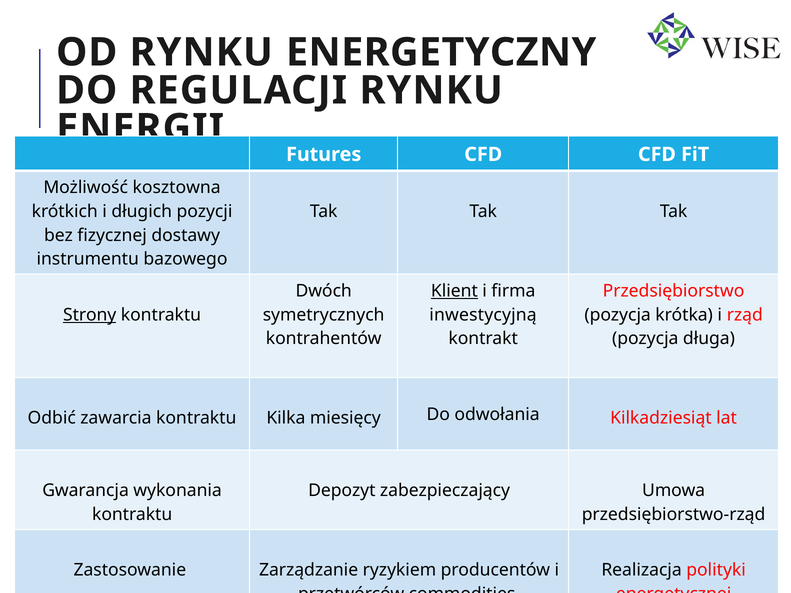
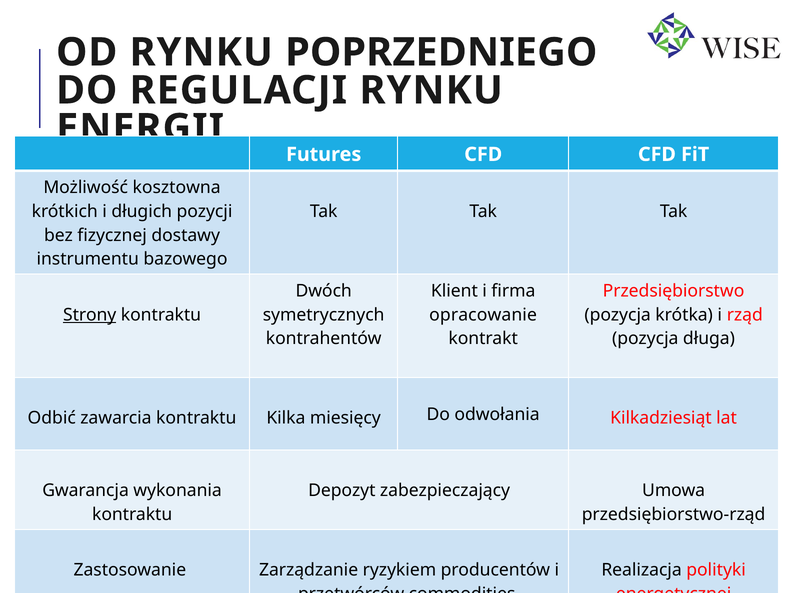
ENERGETYCZNY: ENERGETYCZNY -> POPRZEDNIEGO
Klient underline: present -> none
inwestycyjną: inwestycyjną -> opracowanie
